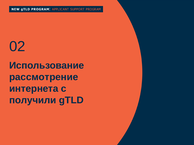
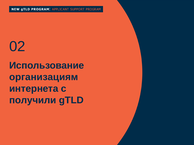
рассмотрение: рассмотрение -> организациям
